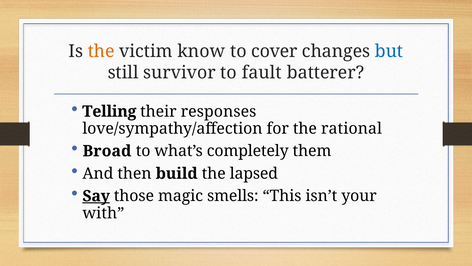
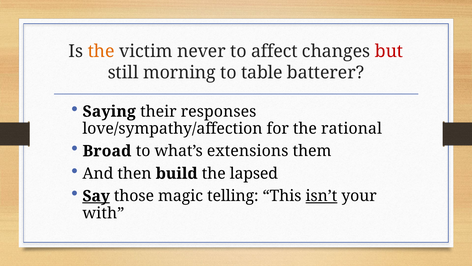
know: know -> never
cover: cover -> affect
but colour: blue -> red
survivor: survivor -> morning
fault: fault -> table
Telling: Telling -> Saying
completely: completely -> extensions
smells: smells -> telling
isn’t underline: none -> present
